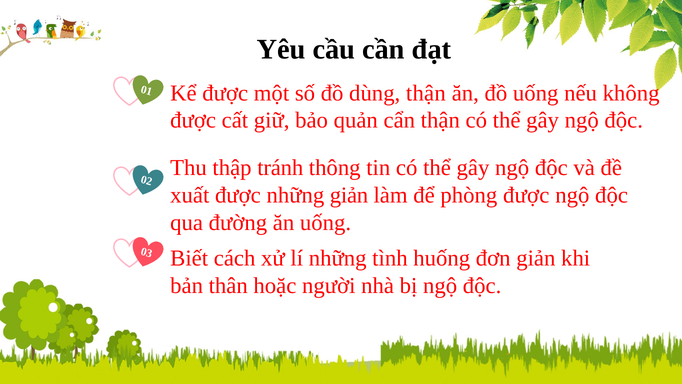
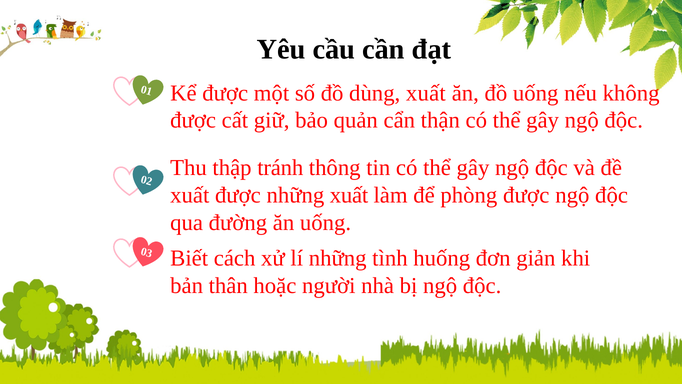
dùng thận: thận -> xuất
những giản: giản -> xuất
